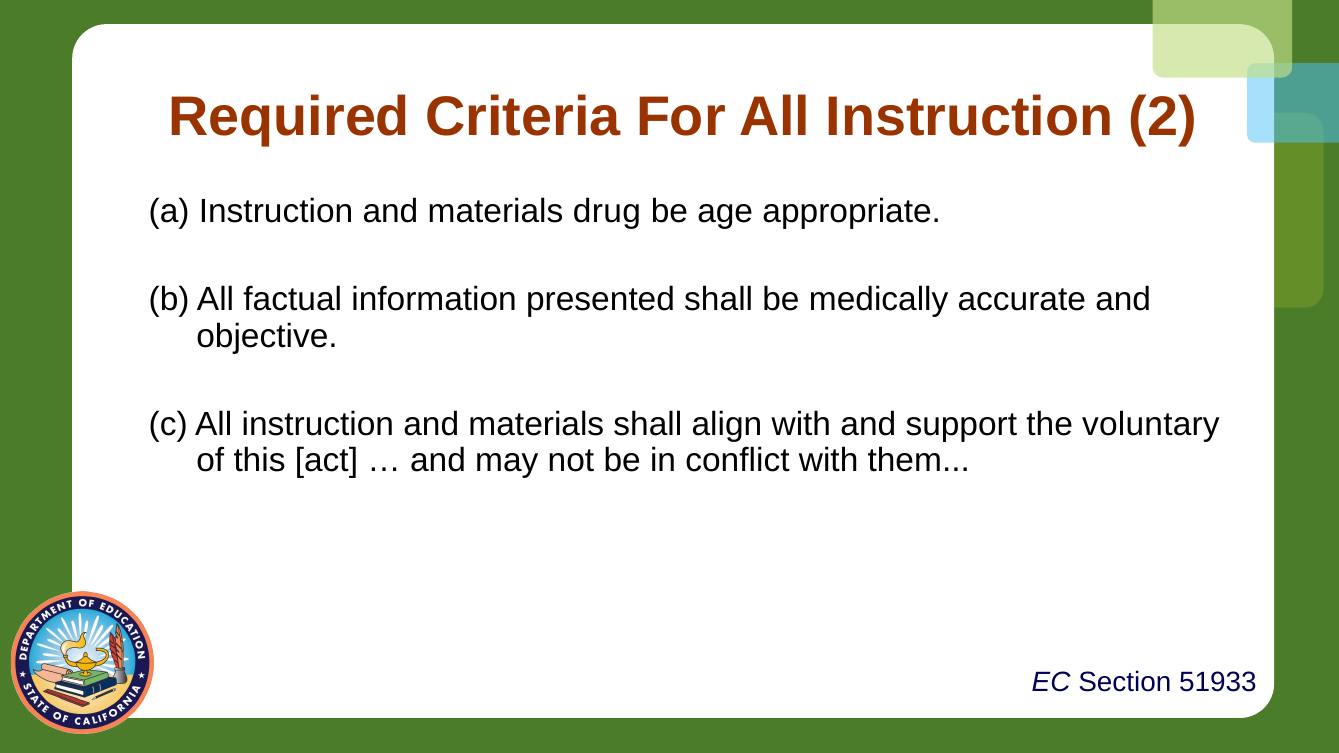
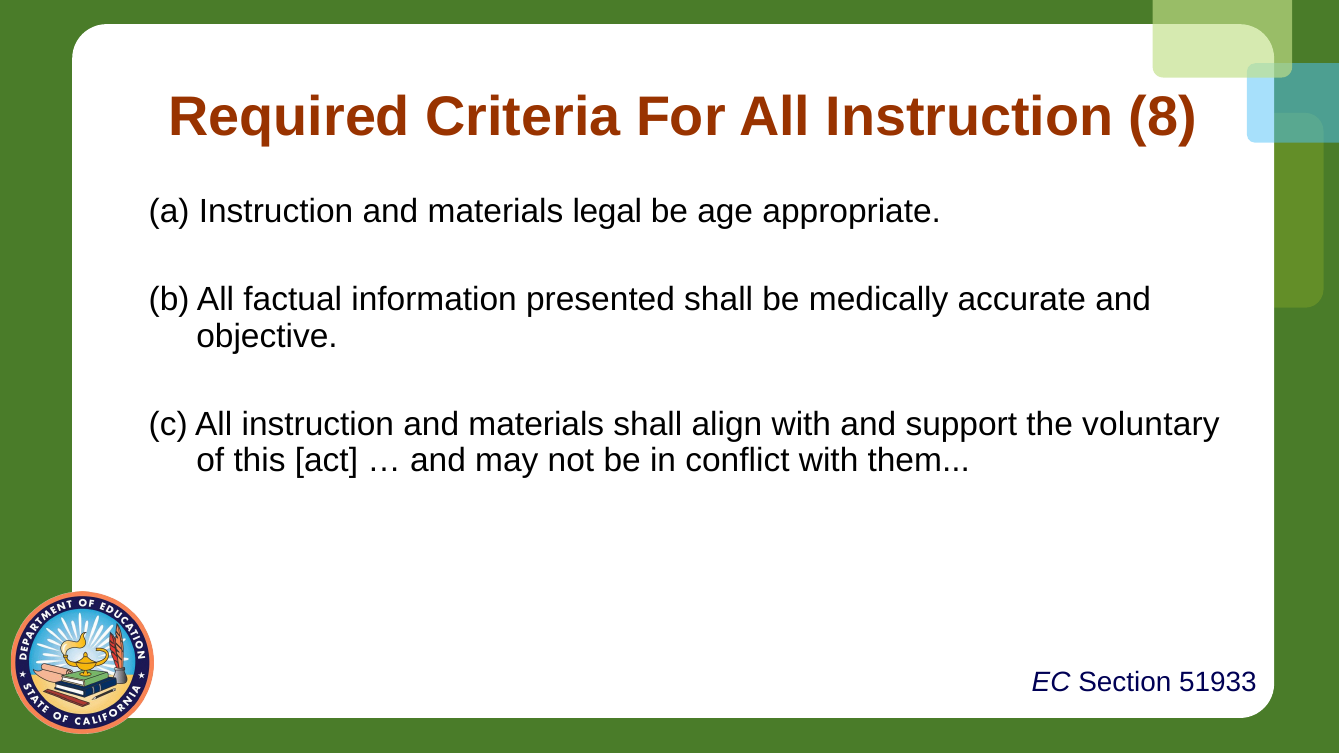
2: 2 -> 8
drug: drug -> legal
